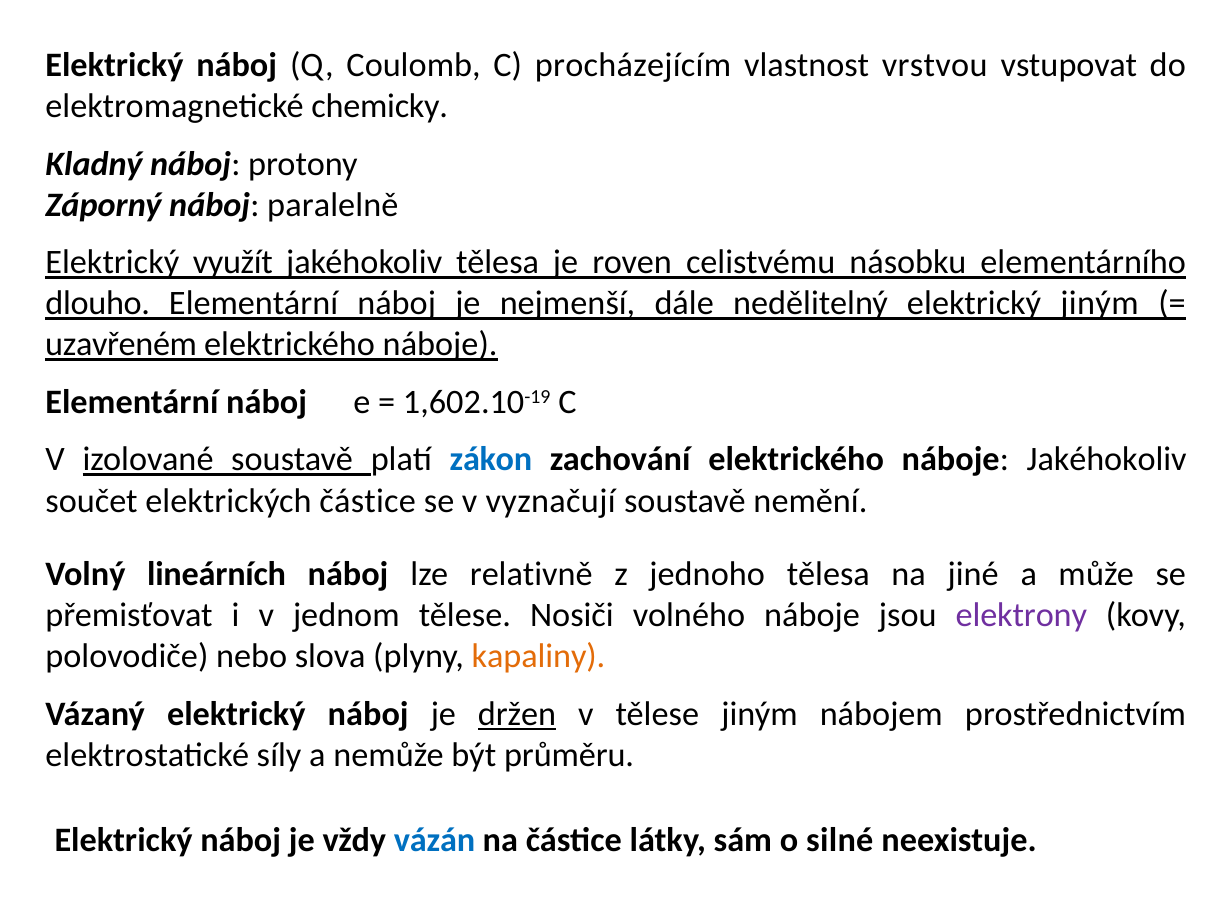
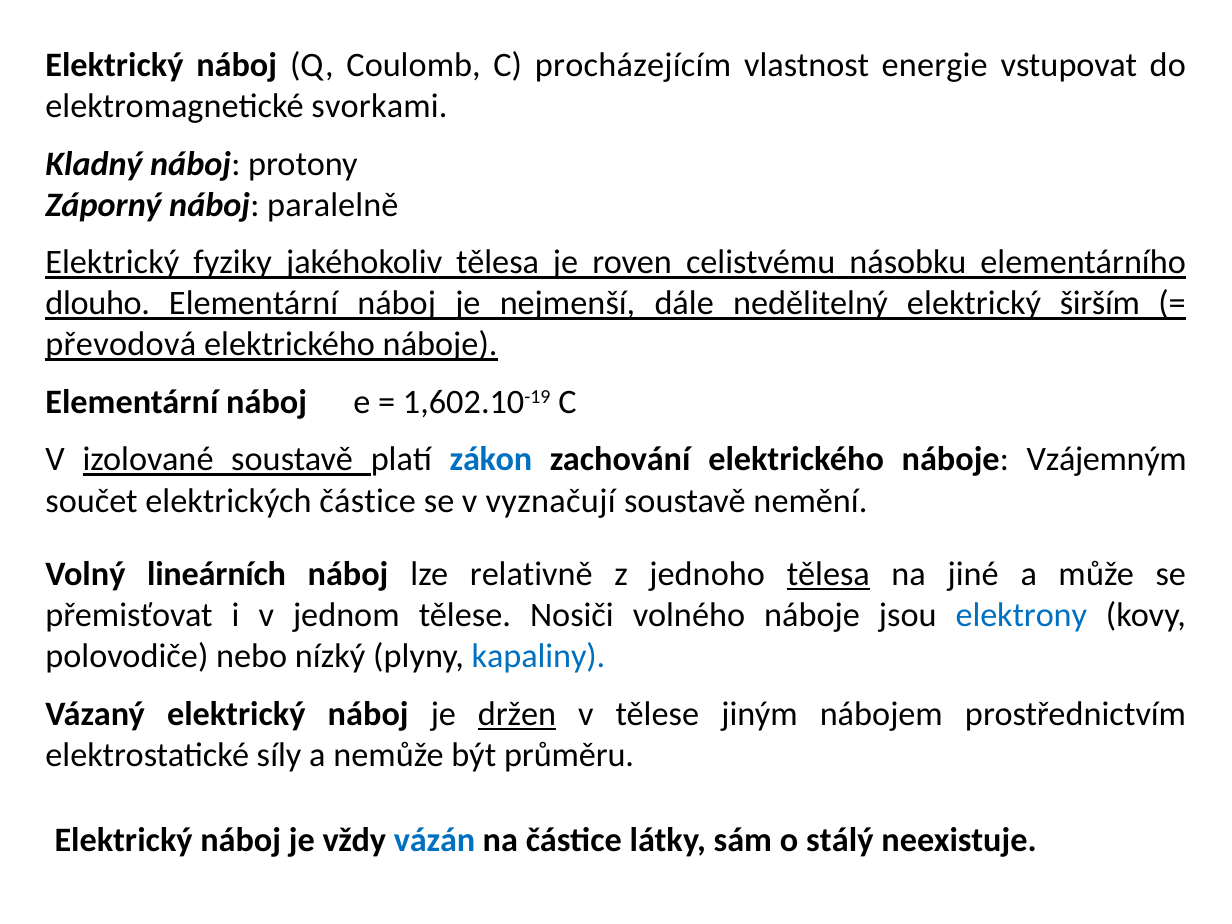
vrstvou: vrstvou -> energie
chemicky: chemicky -> svorkami
využít: využít -> fyziky
elektrický jiným: jiným -> širším
uzavřeném: uzavřeném -> převodová
náboje Jakéhokoliv: Jakéhokoliv -> Vzájemným
tělesa at (828, 574) underline: none -> present
elektrony colour: purple -> blue
slova: slova -> nízký
kapaliny colour: orange -> blue
silné: silné -> stálý
